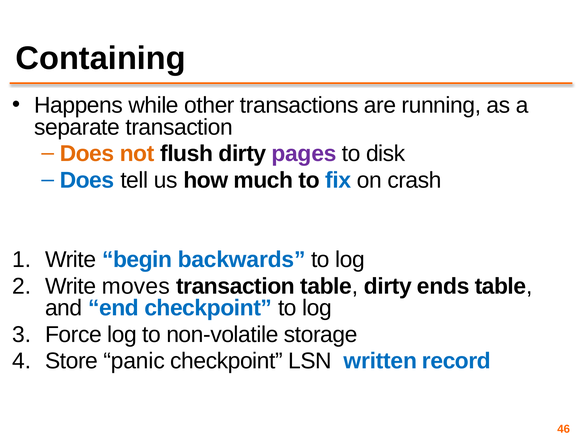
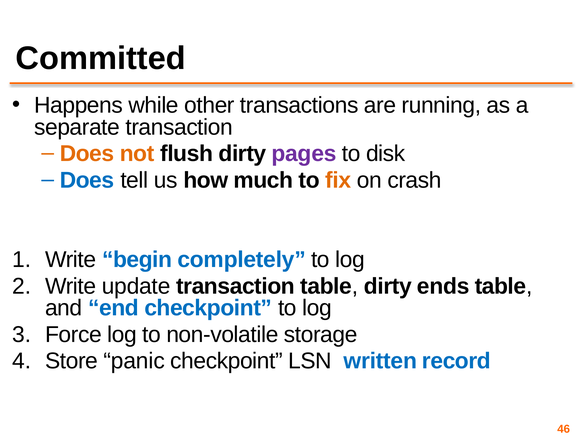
Containing: Containing -> Committed
fix colour: blue -> orange
backwards: backwards -> completely
moves: moves -> update
